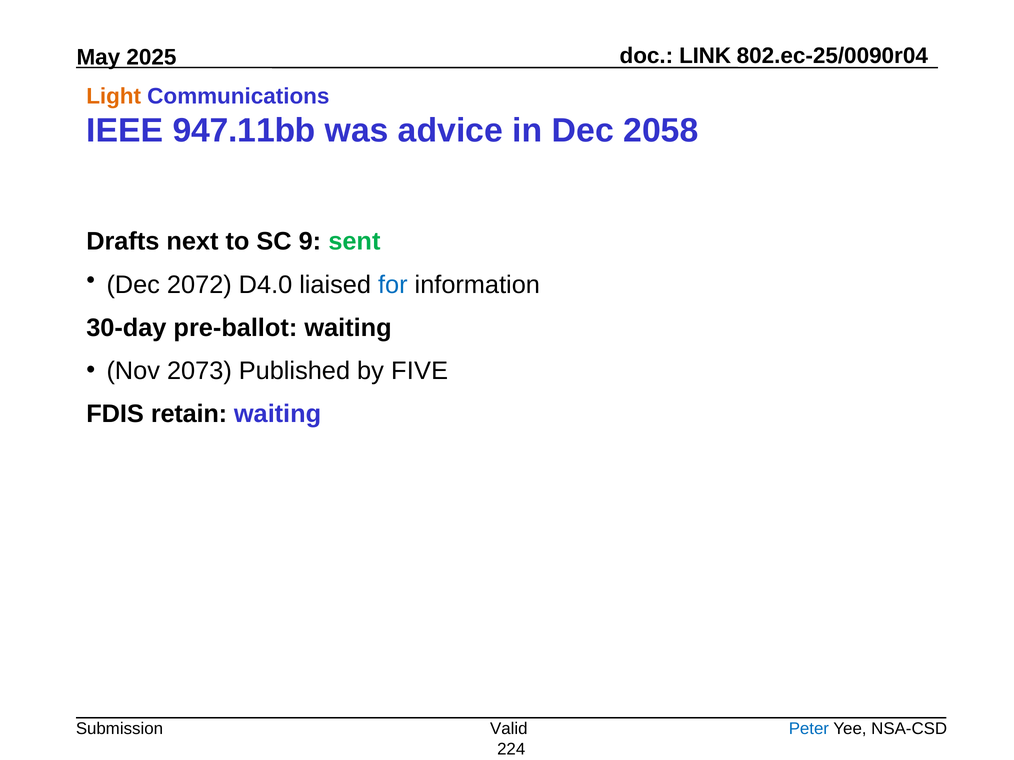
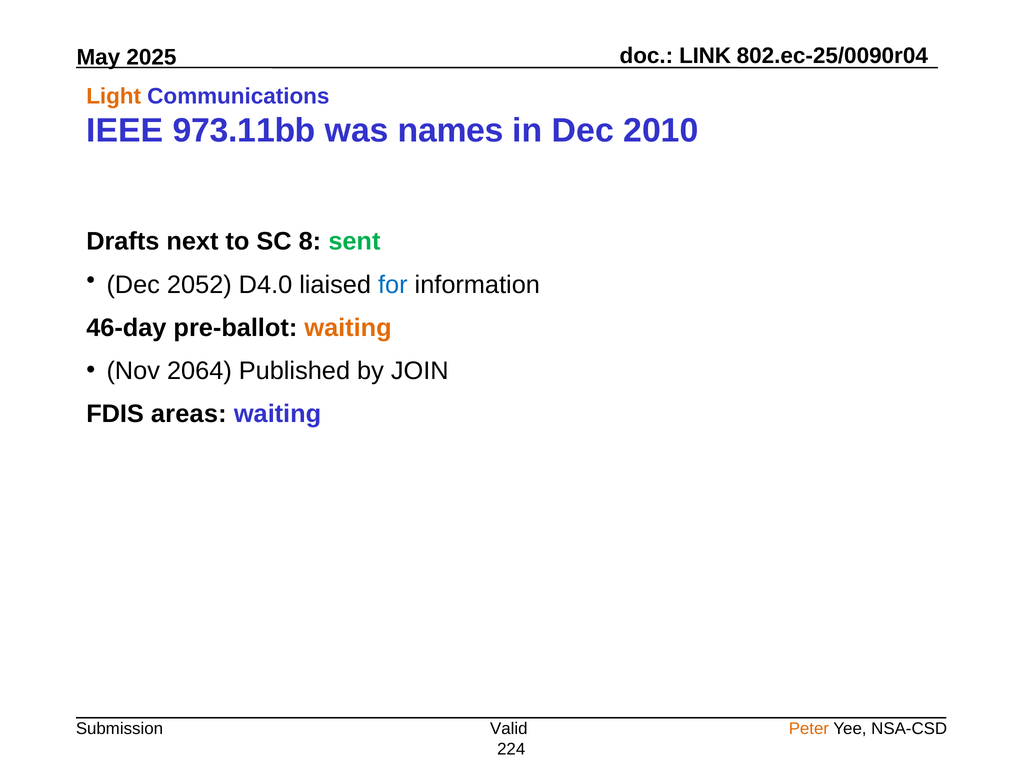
947.11bb: 947.11bb -> 973.11bb
advice: advice -> names
2058: 2058 -> 2010
9: 9 -> 8
2072: 2072 -> 2052
30-day: 30-day -> 46-day
waiting at (348, 328) colour: black -> orange
2073: 2073 -> 2064
FIVE: FIVE -> JOIN
retain: retain -> areas
Peter colour: blue -> orange
